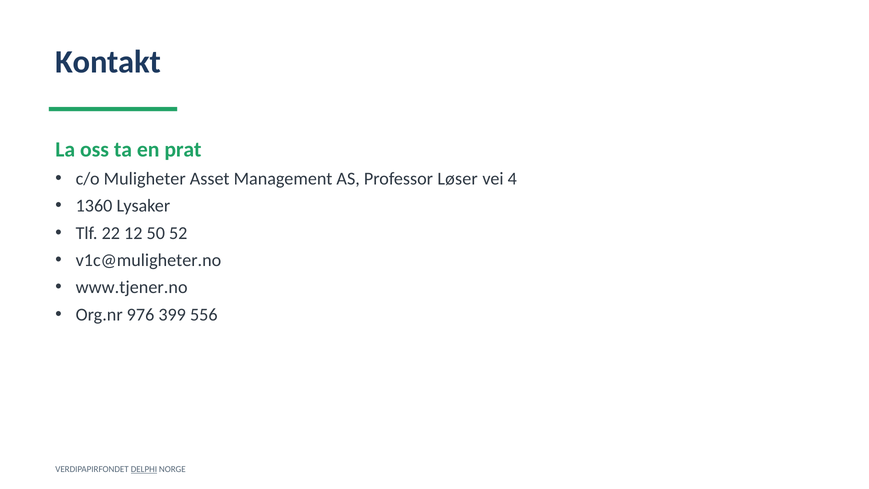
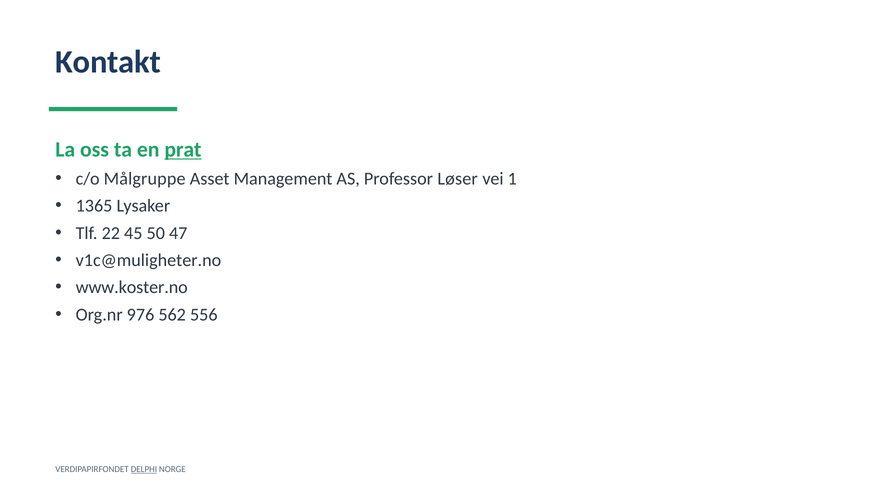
prat underline: none -> present
Muligheter: Muligheter -> Målgruppe
4: 4 -> 1
1360: 1360 -> 1365
12: 12 -> 45
52: 52 -> 47
www.tjener.no: www.tjener.no -> www.koster.no
399: 399 -> 562
